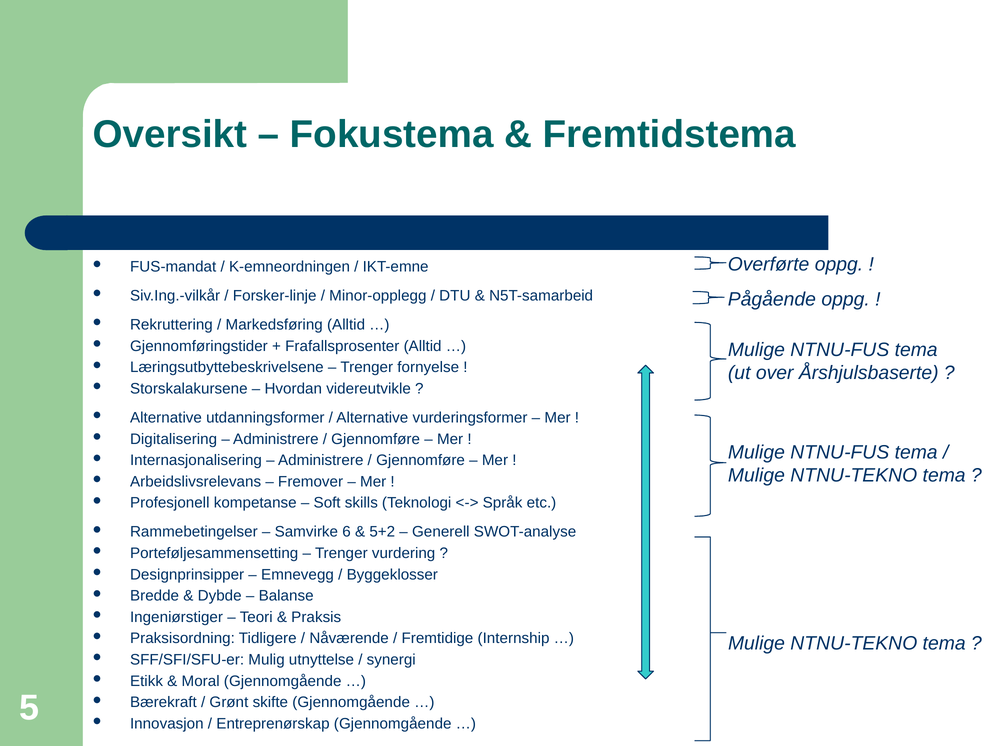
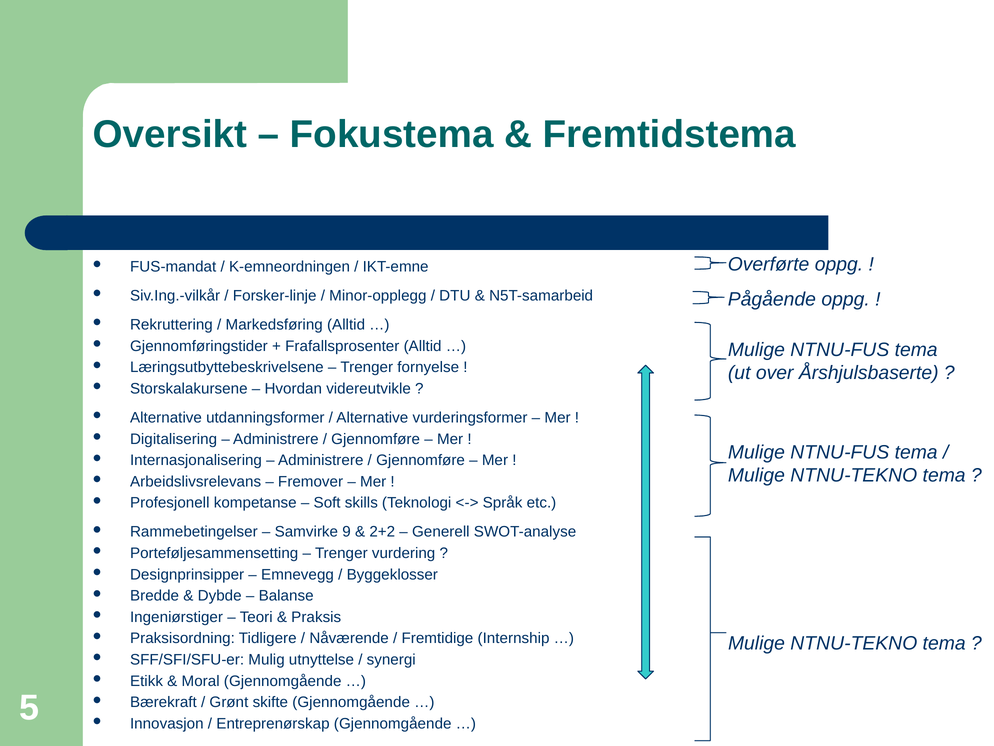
6: 6 -> 9
5+2: 5+2 -> 2+2
